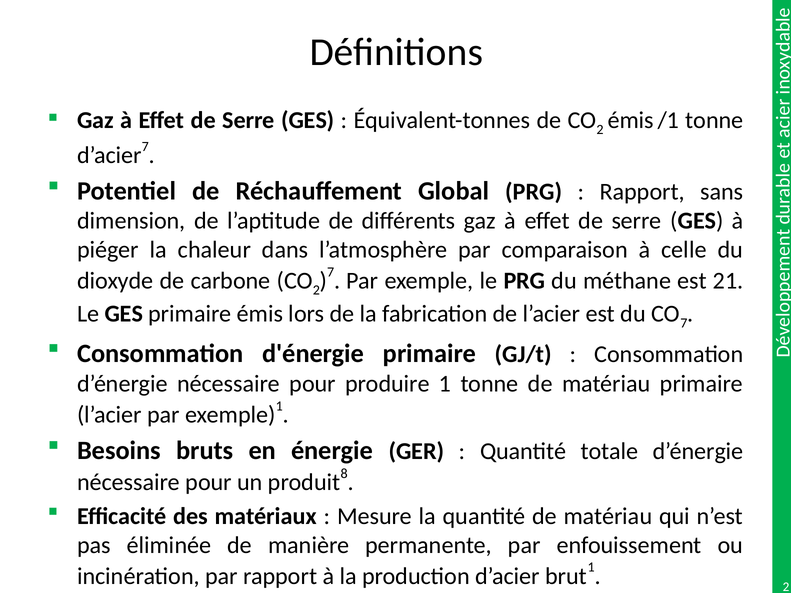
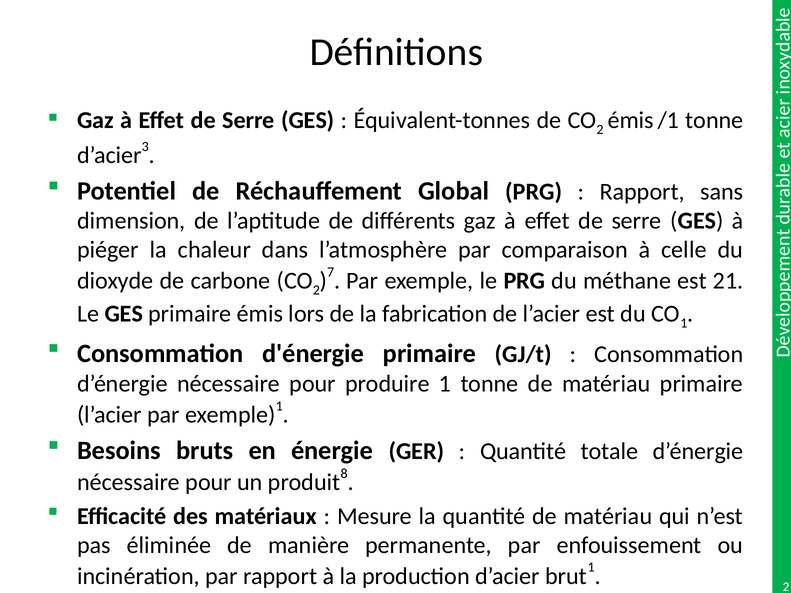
d’acier 7: 7 -> 3
7 at (684, 323): 7 -> 1
